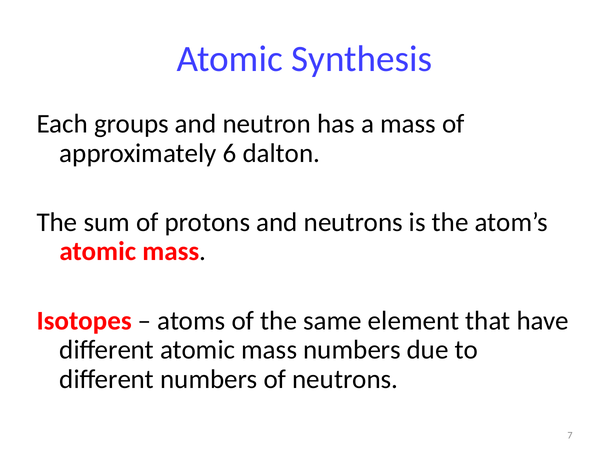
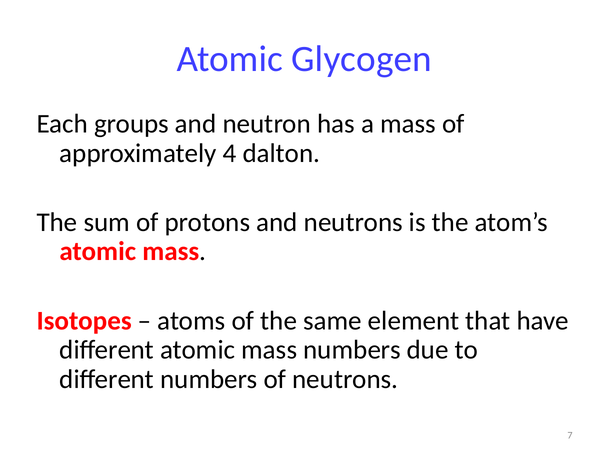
Synthesis: Synthesis -> Glycogen
6: 6 -> 4
